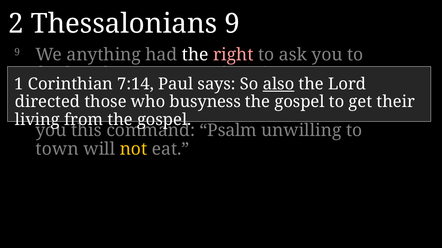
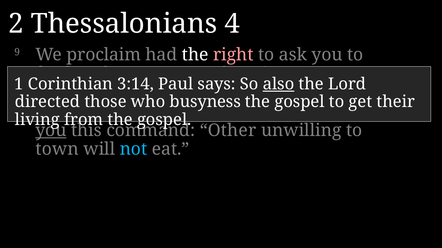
Thessalonians 9: 9 -> 4
anything: anything -> proclaim
7:14: 7:14 -> 3:14
you at (51, 131) underline: none -> present
Psalm: Psalm -> Other
not colour: yellow -> light blue
